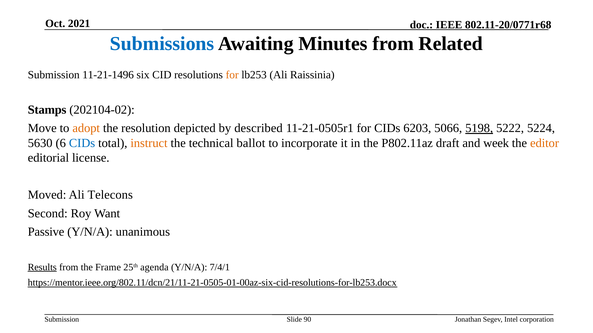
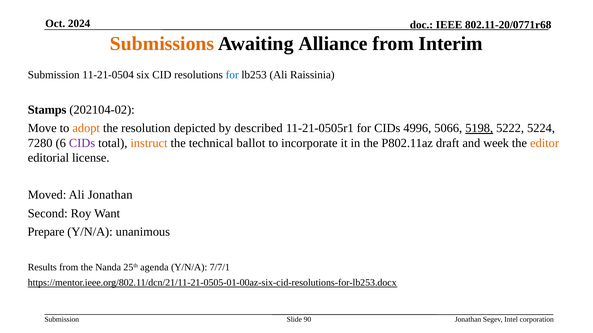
2021: 2021 -> 2024
Submissions colour: blue -> orange
Minutes: Minutes -> Alliance
Related: Related -> Interim
11-21-1496: 11-21-1496 -> 11-21-0504
for at (232, 75) colour: orange -> blue
6203: 6203 -> 4996
5630: 5630 -> 7280
CIDs at (82, 143) colour: blue -> purple
Ali Telecons: Telecons -> Jonathan
Passive: Passive -> Prepare
Results underline: present -> none
Frame: Frame -> Nanda
7/4/1: 7/4/1 -> 7/7/1
